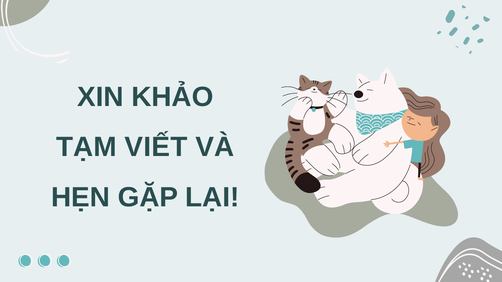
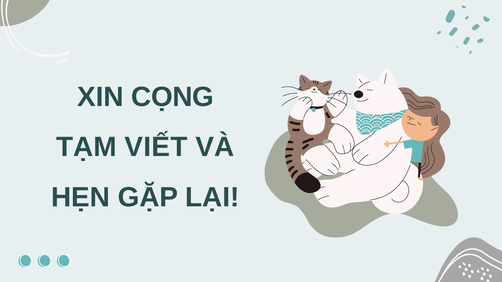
KHẢO: KHẢO -> CỌNG
